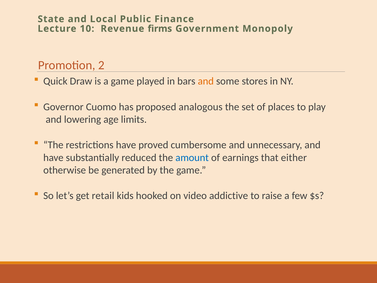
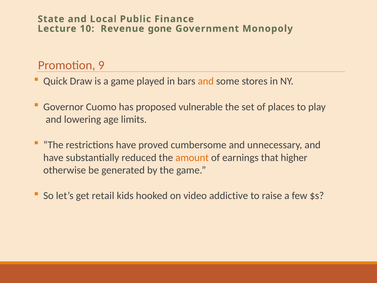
firms: firms -> gone
2: 2 -> 9
analogous: analogous -> vulnerable
amount colour: blue -> orange
either: either -> higher
